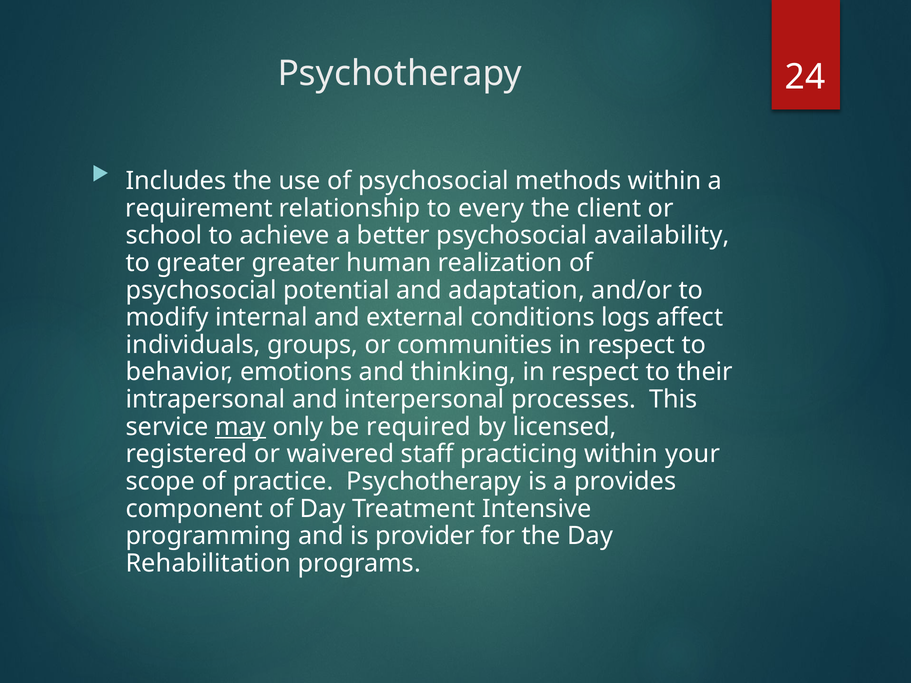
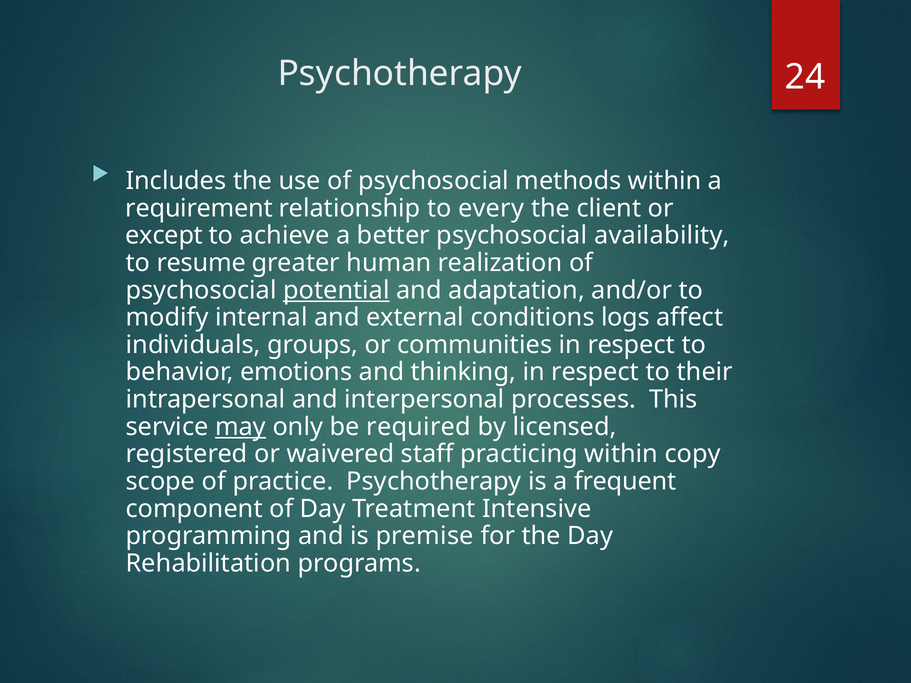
school: school -> except
to greater: greater -> resume
potential underline: none -> present
your: your -> copy
provides: provides -> frequent
provider: provider -> premise
